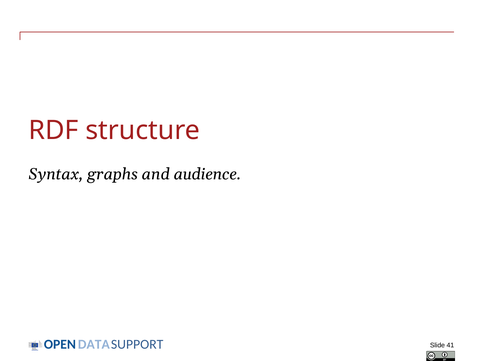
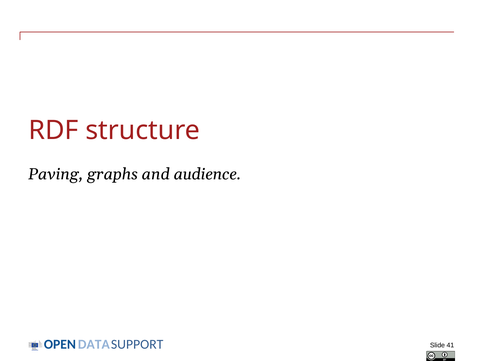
Syntax: Syntax -> Paving
